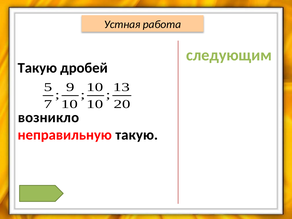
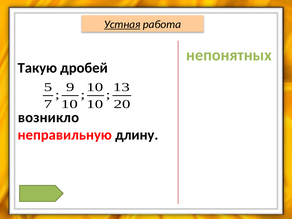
Устная underline: none -> present
следующим: следующим -> непонятных
неправильную такую: такую -> длину
